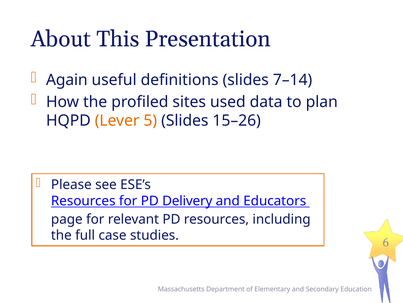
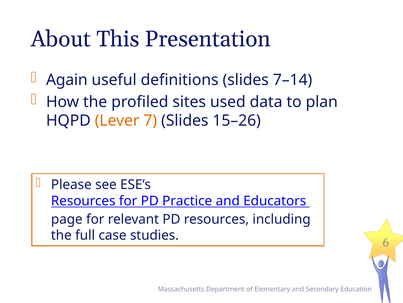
5: 5 -> 7
Delivery: Delivery -> Practice
